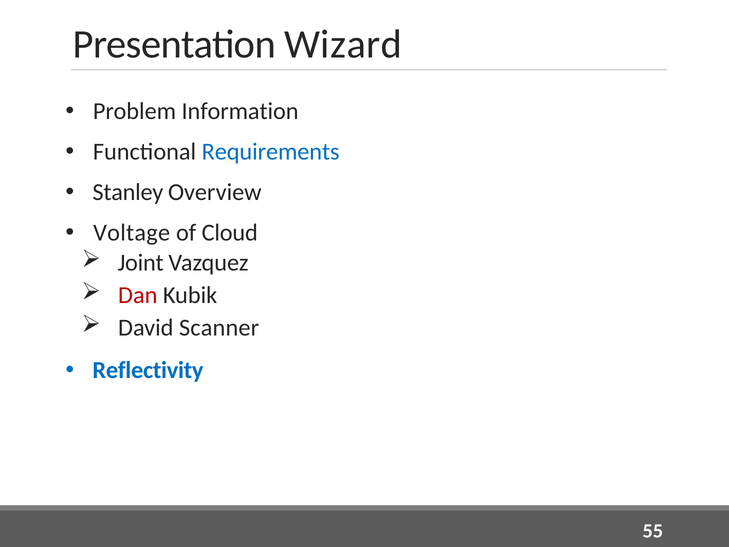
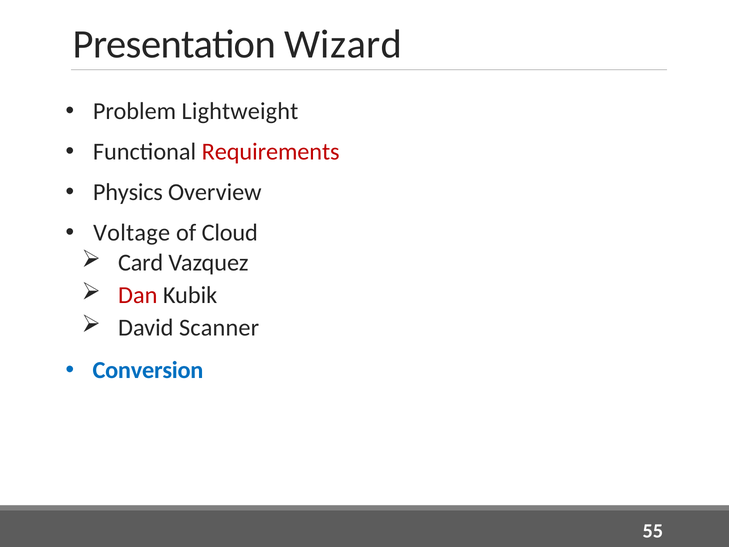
Information: Information -> Lightweight
Requirements colour: blue -> red
Stanley: Stanley -> Physics
Joint: Joint -> Card
Reflectivity: Reflectivity -> Conversion
